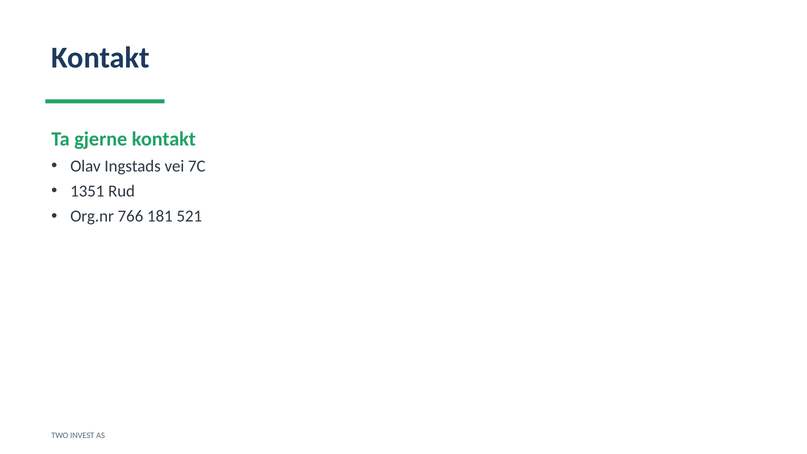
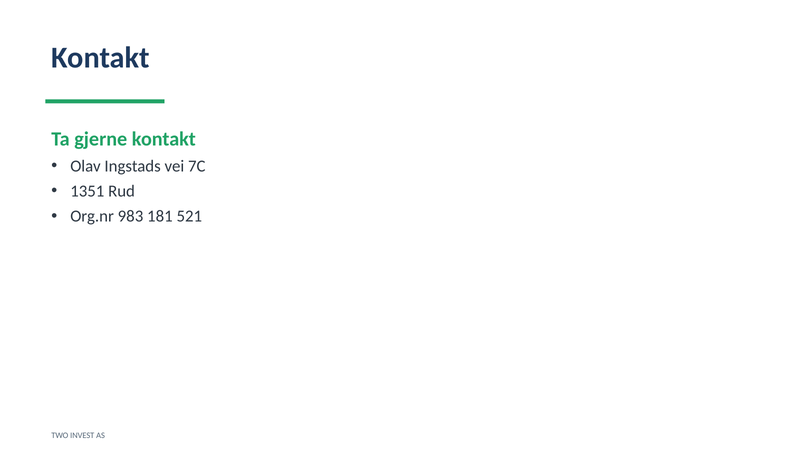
766: 766 -> 983
